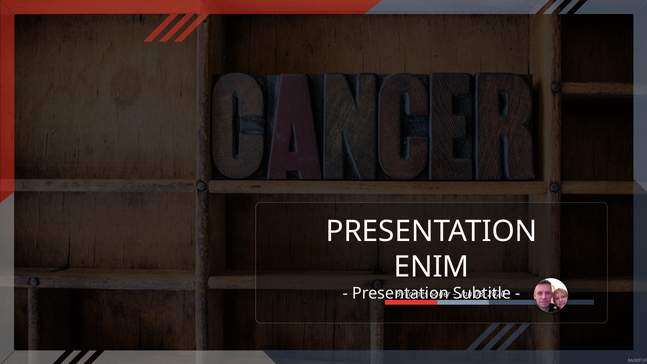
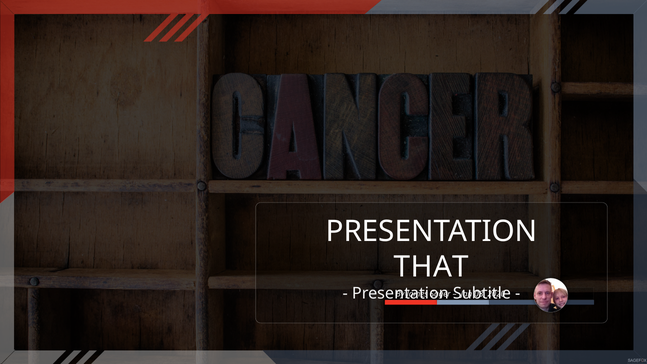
ENIM: ENIM -> THAT
